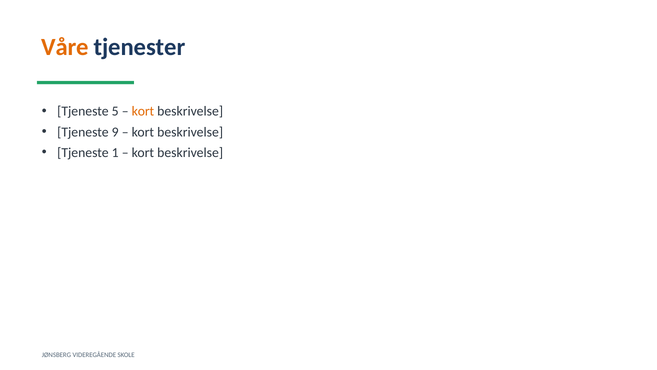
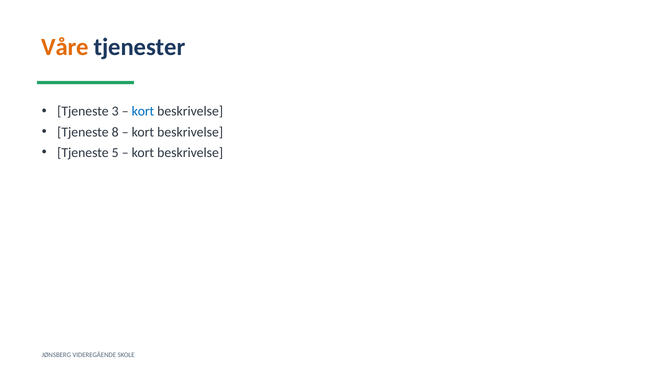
5: 5 -> 3
kort at (143, 111) colour: orange -> blue
9: 9 -> 8
1: 1 -> 5
